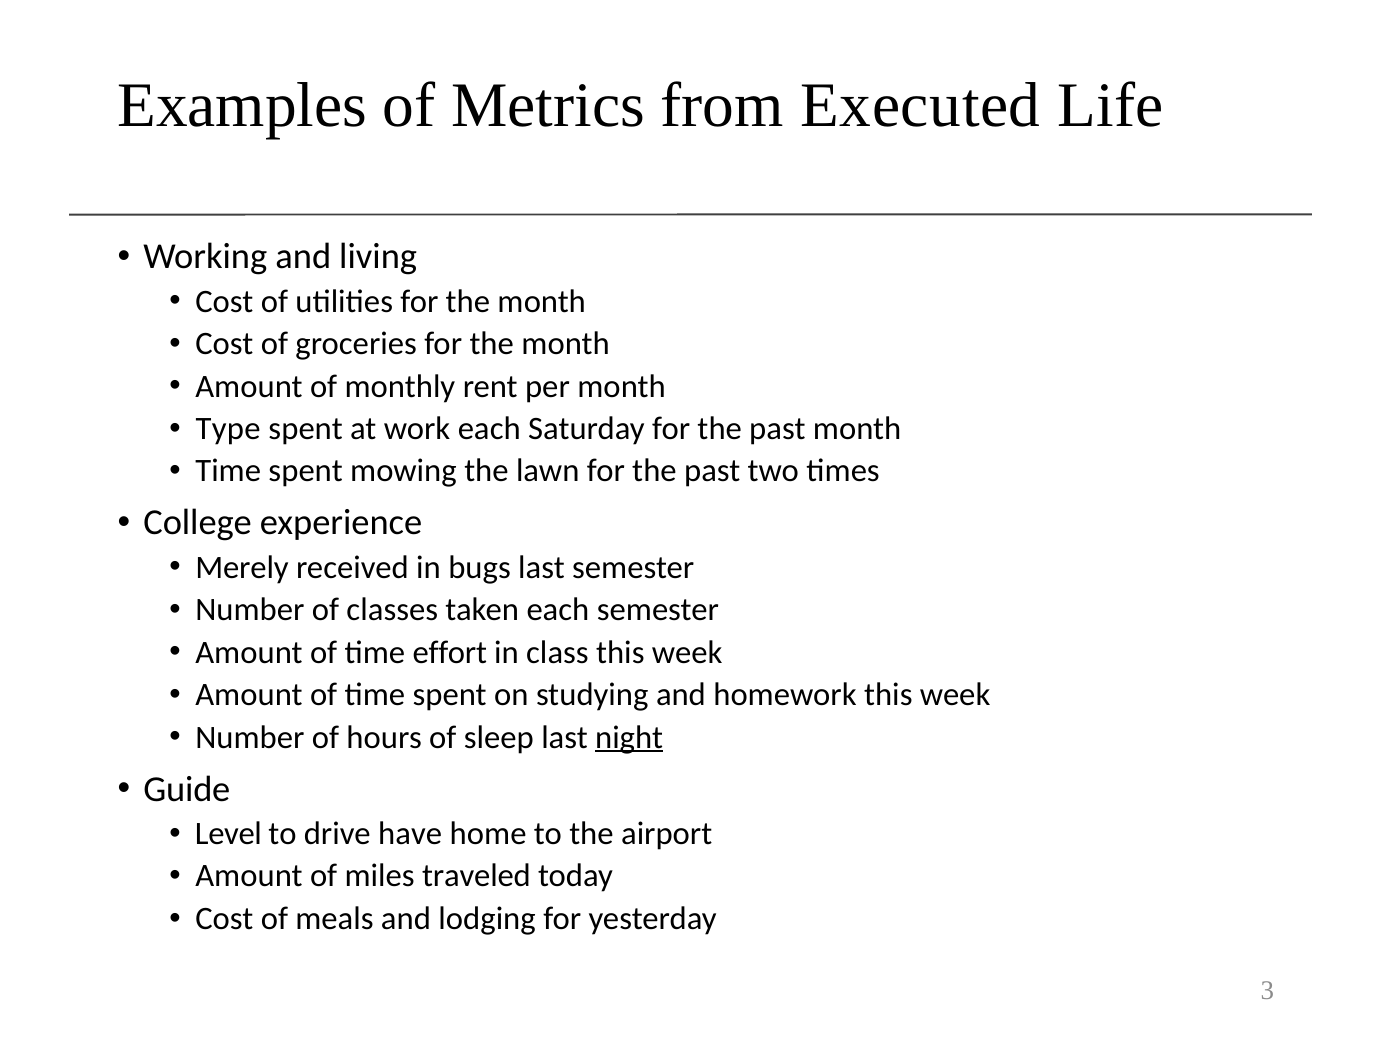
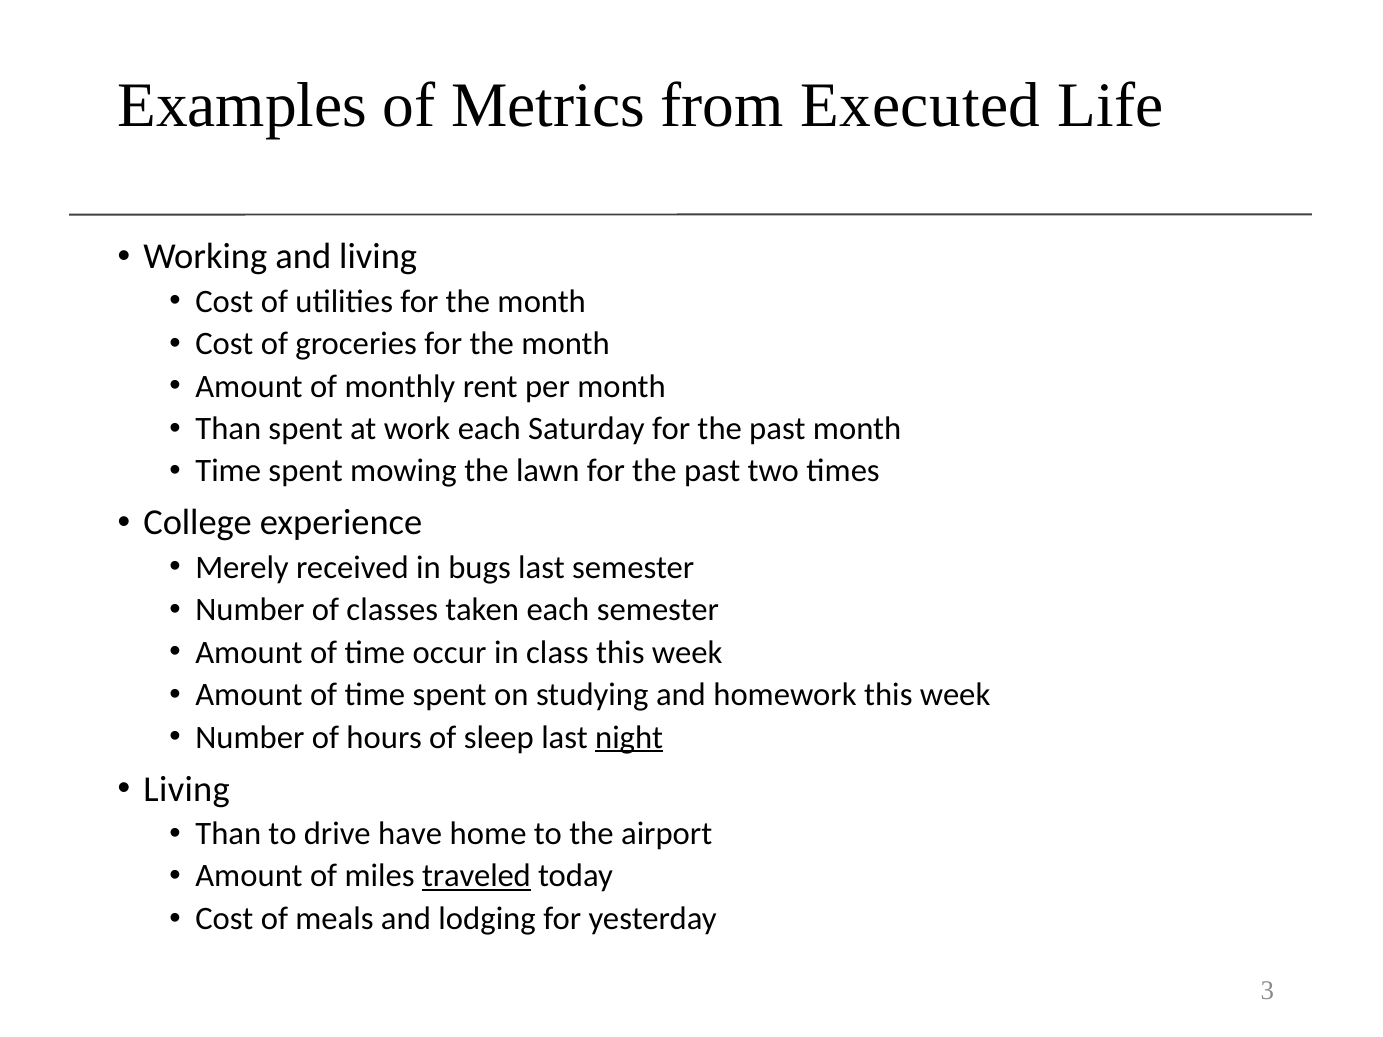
Type at (228, 429): Type -> Than
effort: effort -> occur
Guide at (187, 789): Guide -> Living
Level at (228, 834): Level -> Than
traveled underline: none -> present
